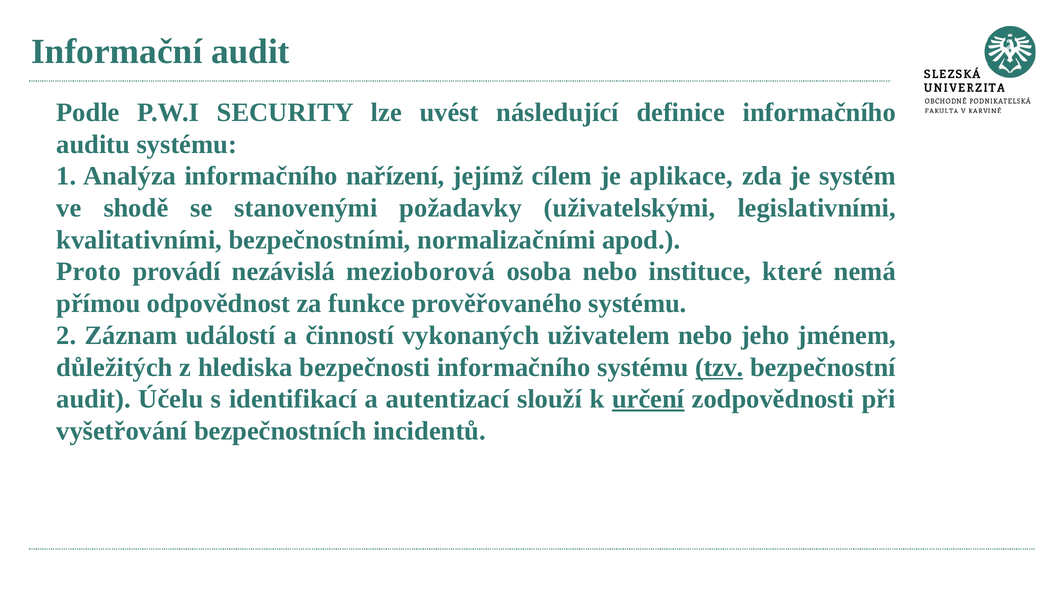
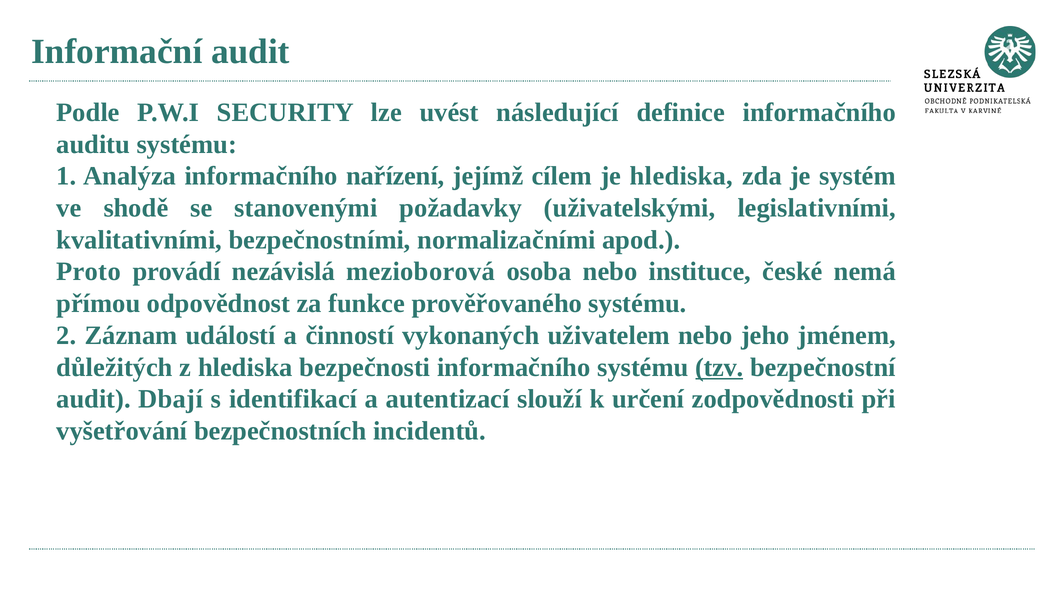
je aplikace: aplikace -> hlediska
které: které -> české
Účelu: Účelu -> Dbají
určení underline: present -> none
